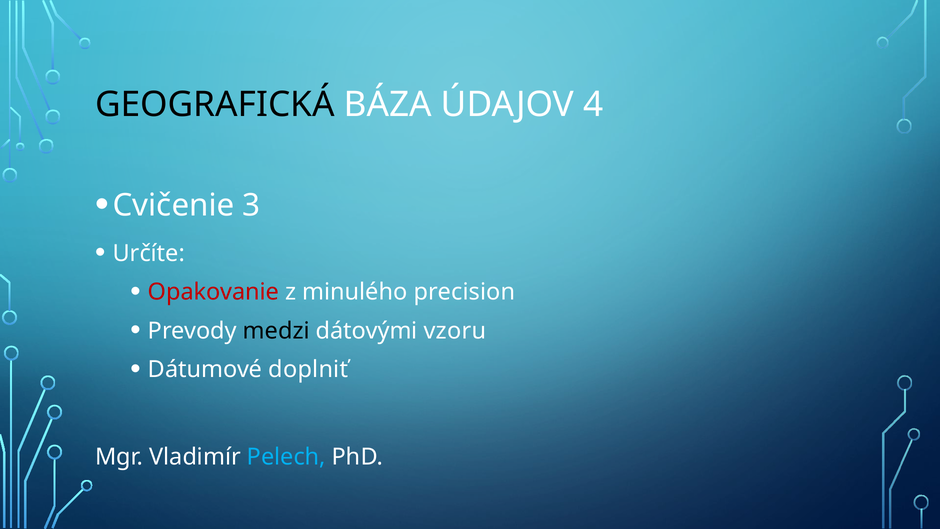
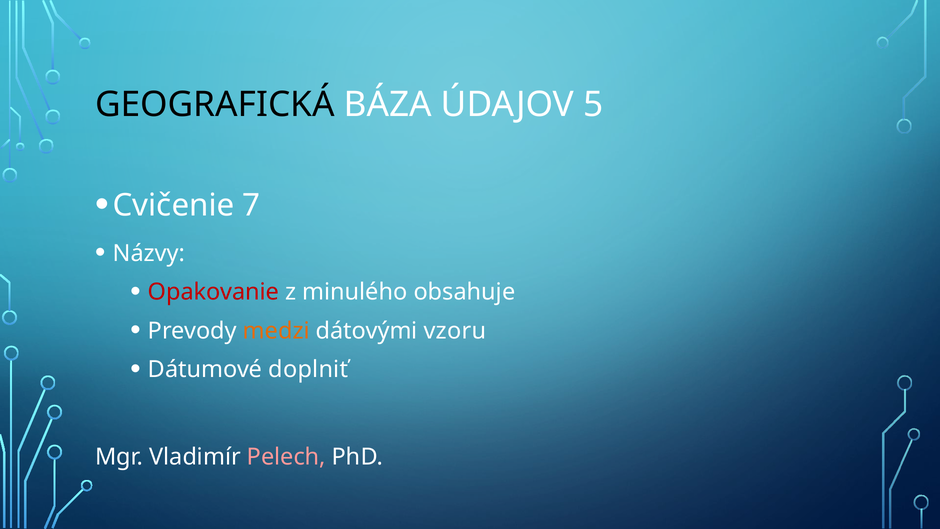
4: 4 -> 5
3: 3 -> 7
Určíte: Určíte -> Názvy
precision: precision -> obsahuje
medzi colour: black -> orange
Pelech colour: light blue -> pink
